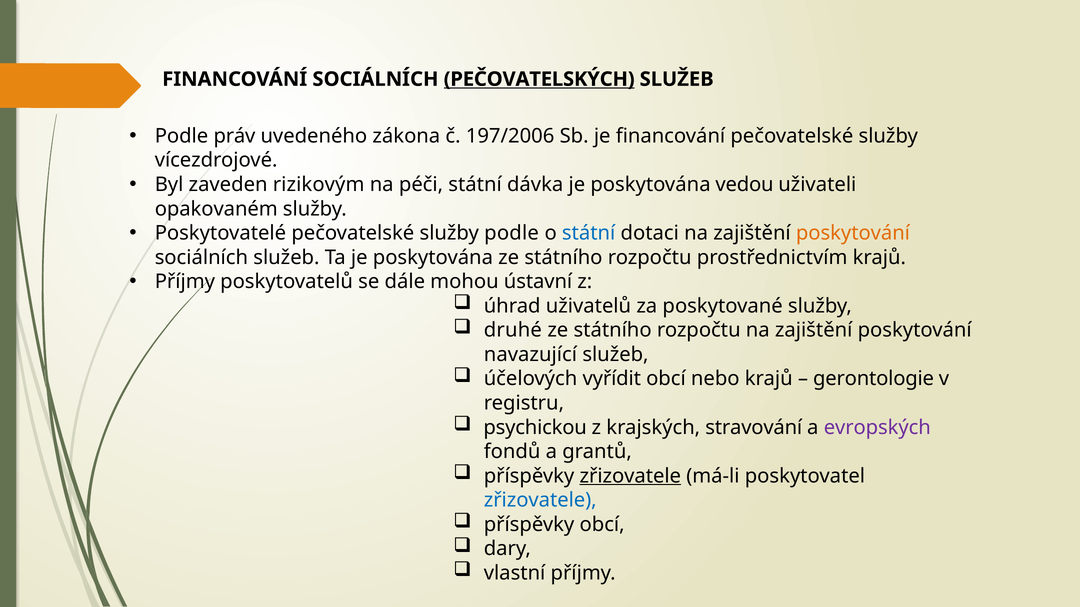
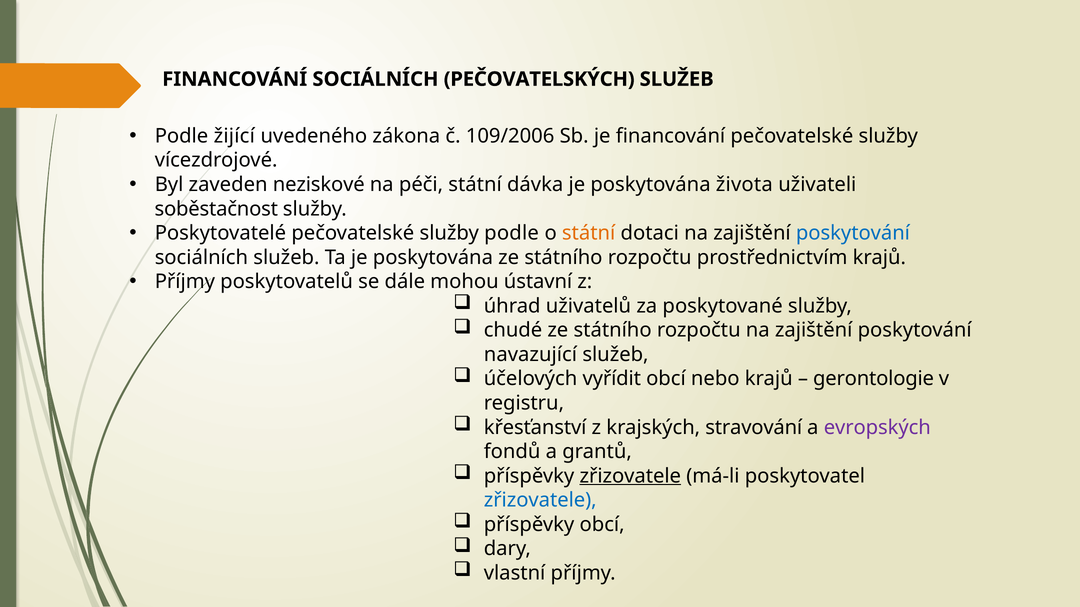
PEČOVATELSKÝCH underline: present -> none
práv: práv -> žijící
197/2006: 197/2006 -> 109/2006
rizikovým: rizikovým -> neziskové
vedou: vedou -> života
opakovaném: opakovaném -> soběstačnost
státní at (589, 233) colour: blue -> orange
poskytování at (853, 233) colour: orange -> blue
druhé: druhé -> chudé
psychickou: psychickou -> křesťanství
